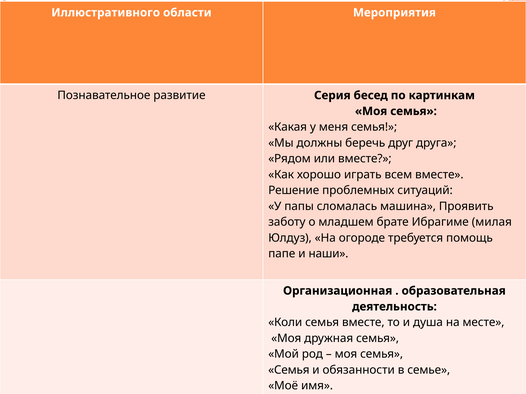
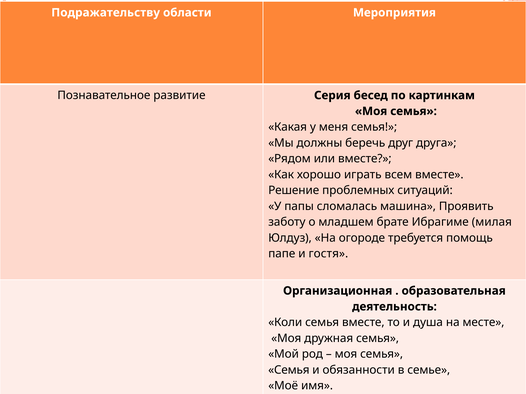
Иллюстративного: Иллюстративного -> Подражательству
наши: наши -> гостя
